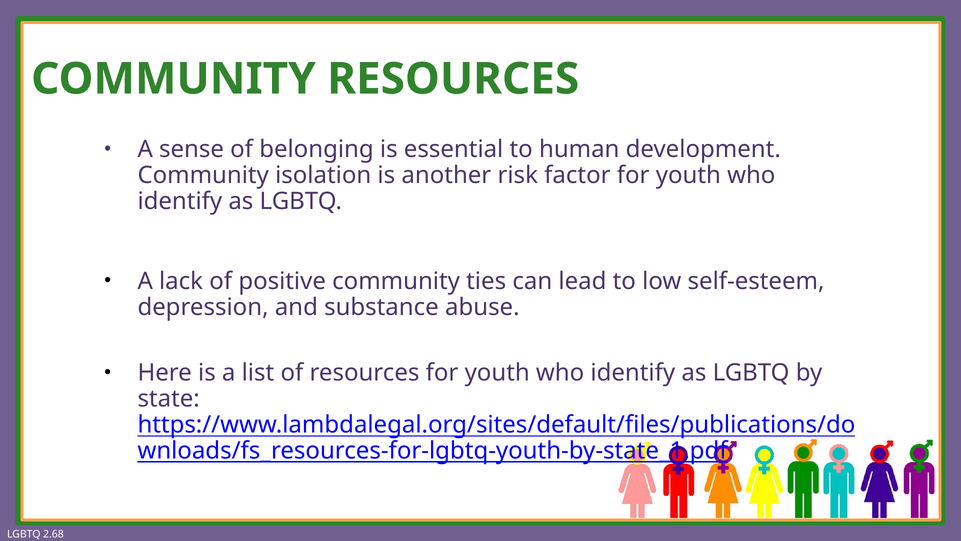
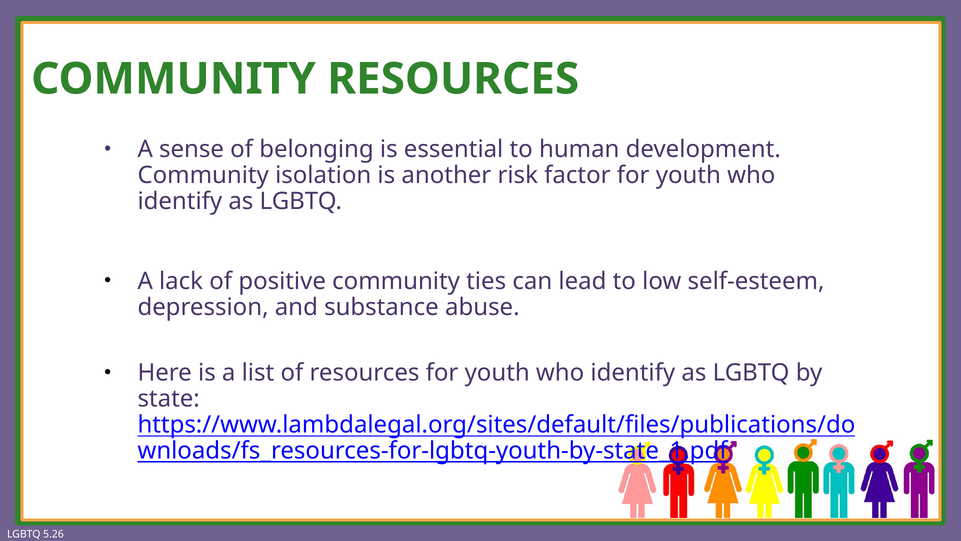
2.68: 2.68 -> 5.26
